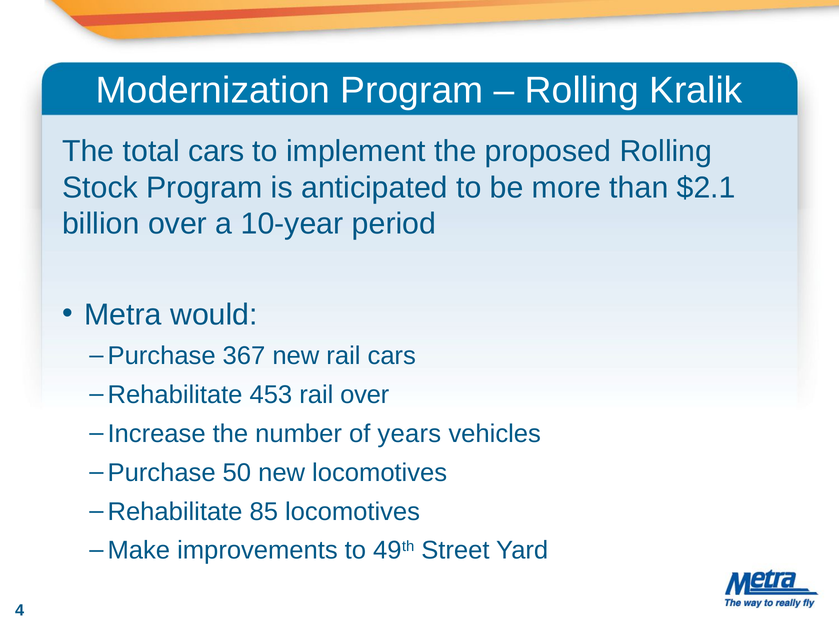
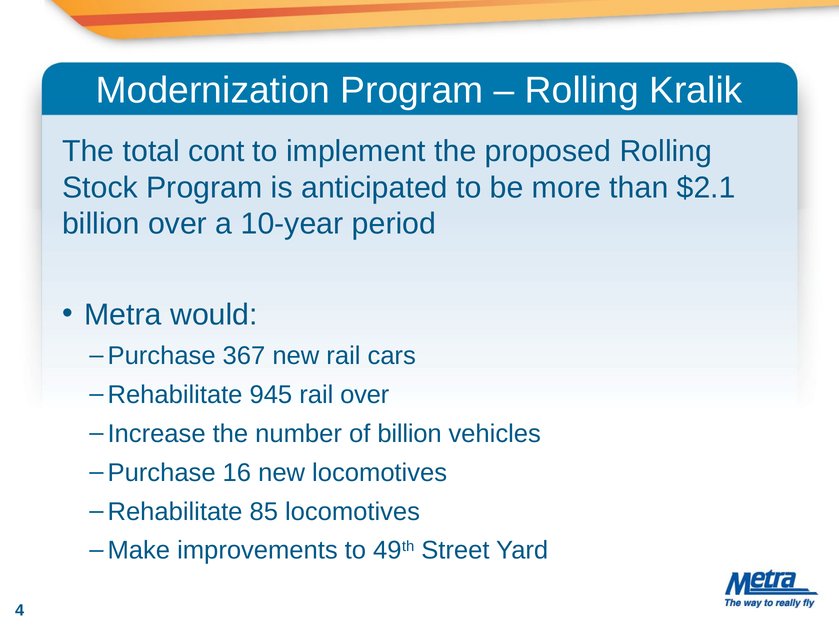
total cars: cars -> cont
453: 453 -> 945
of years: years -> billion
50: 50 -> 16
